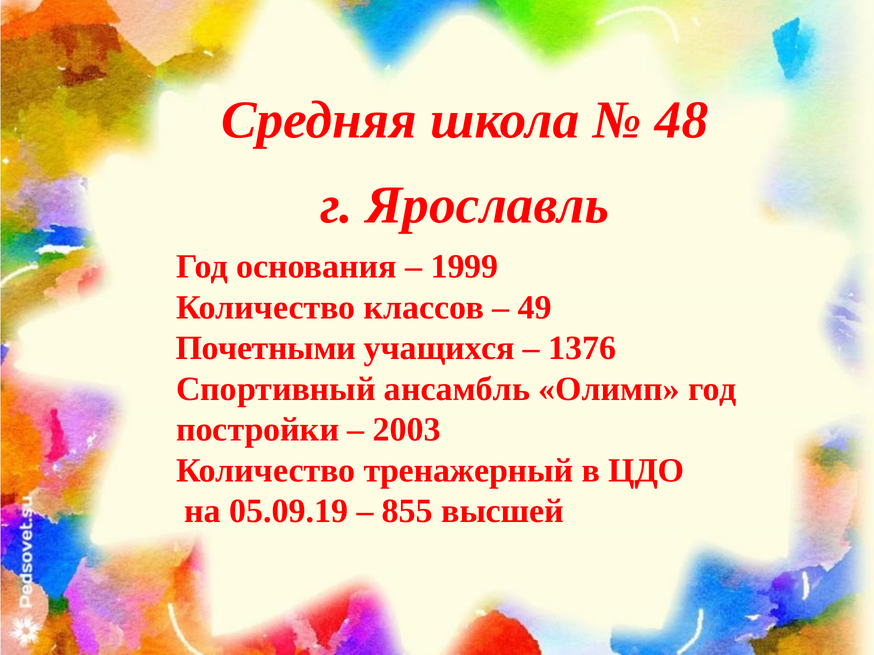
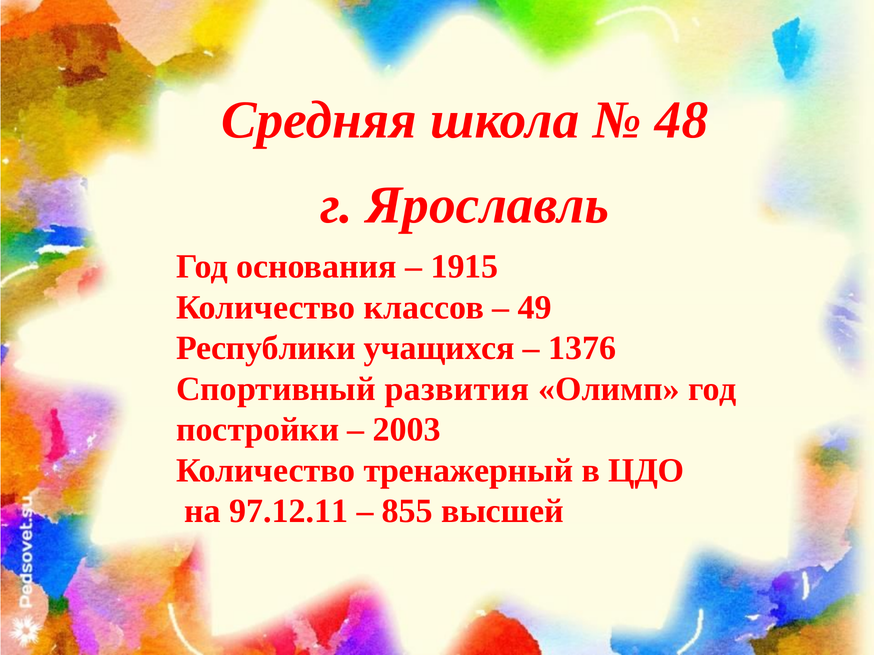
1999: 1999 -> 1915
Почетными: Почетными -> Республики
ансамбль: ансамбль -> развития
05.09.19: 05.09.19 -> 97.12.11
